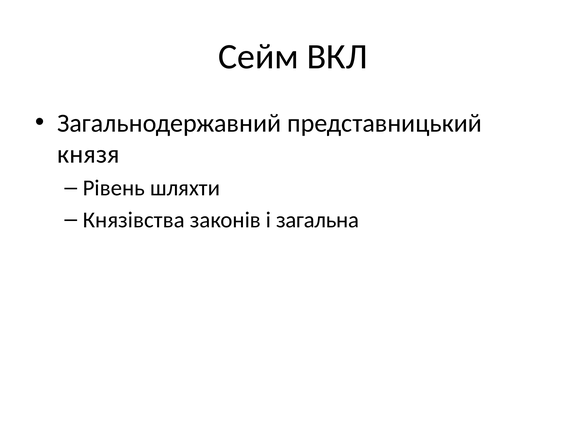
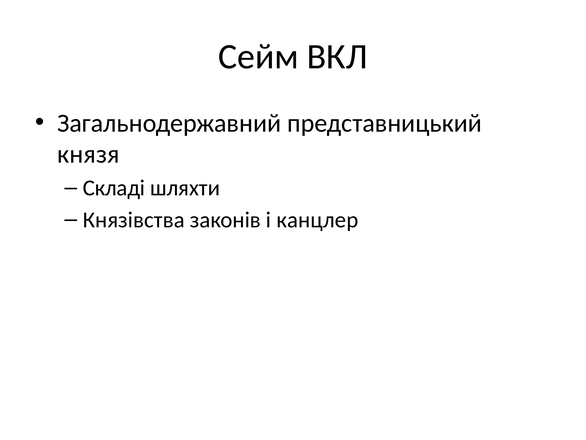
Рівень: Рівень -> Складі
загальна: загальна -> канцлер
